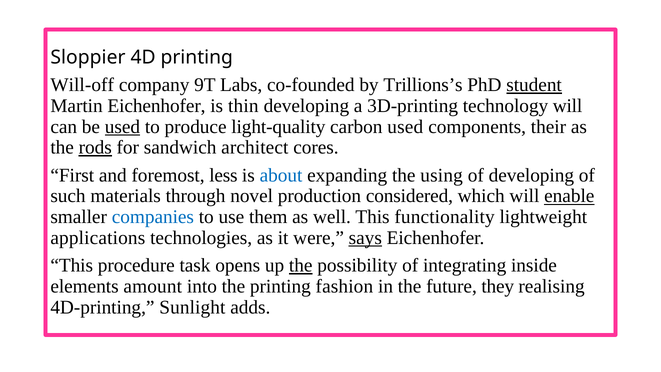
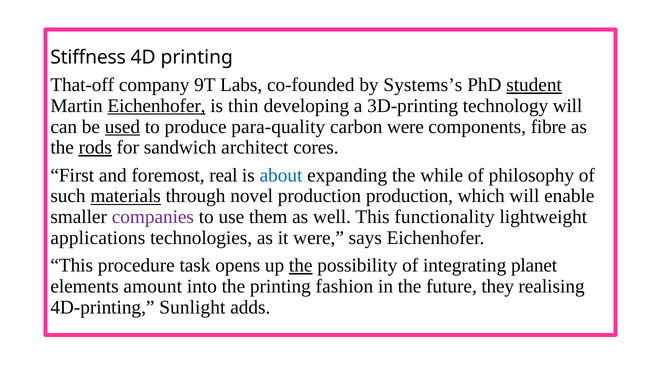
Sloppier: Sloppier -> Stiffness
Will-off: Will-off -> That-off
Trillions’s: Trillions’s -> Systems’s
Eichenhofer at (157, 106) underline: none -> present
light-quality: light-quality -> para-quality
carbon used: used -> were
their: their -> fibre
less: less -> real
using: using -> while
of developing: developing -> philosophy
materials underline: none -> present
production considered: considered -> production
enable underline: present -> none
companies colour: blue -> purple
says underline: present -> none
inside: inside -> planet
